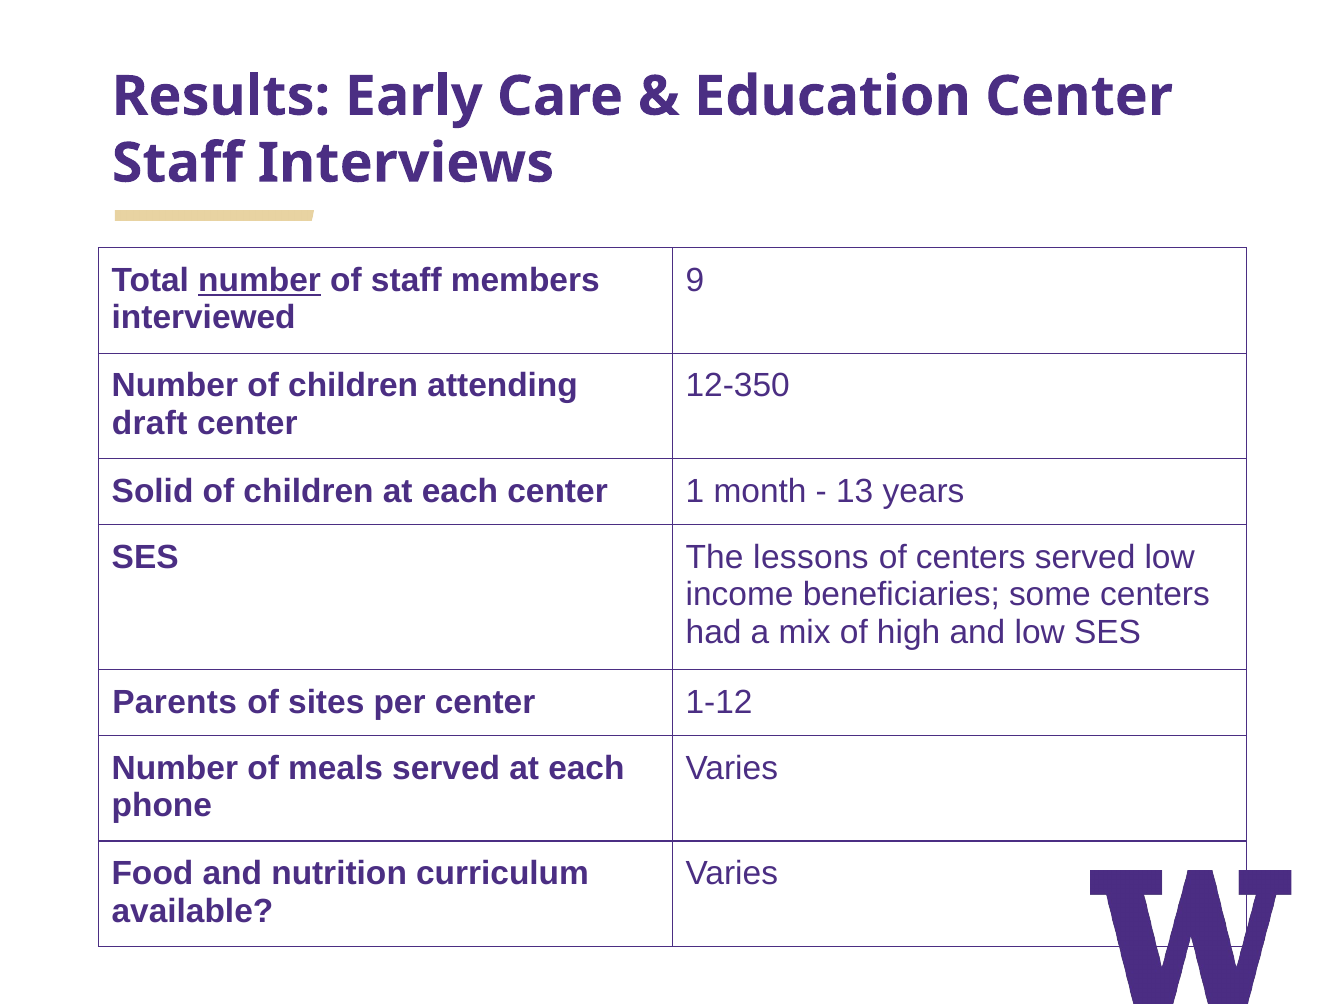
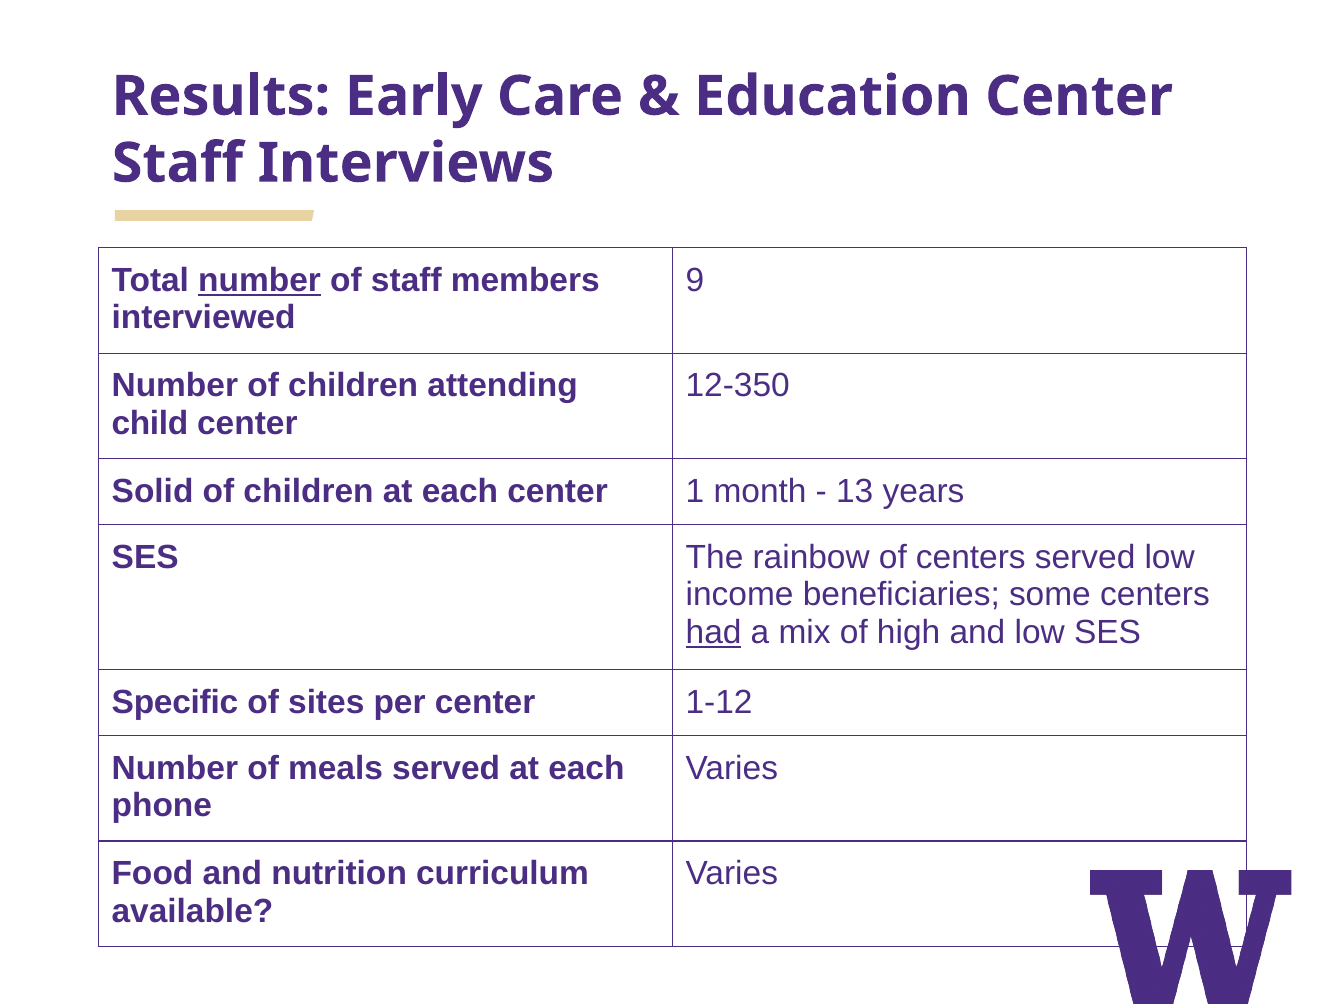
draft: draft -> child
lessons: lessons -> rainbow
had underline: none -> present
Parents: Parents -> Specific
